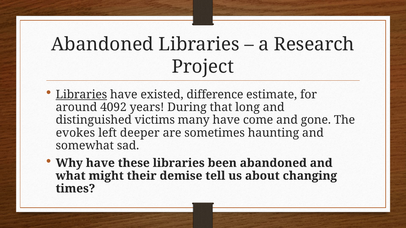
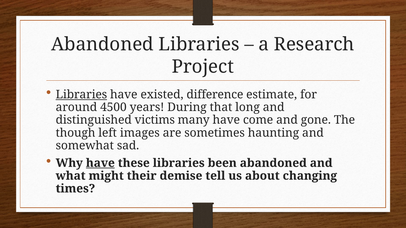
4092: 4092 -> 4500
evokes: evokes -> though
deeper: deeper -> images
have at (100, 163) underline: none -> present
